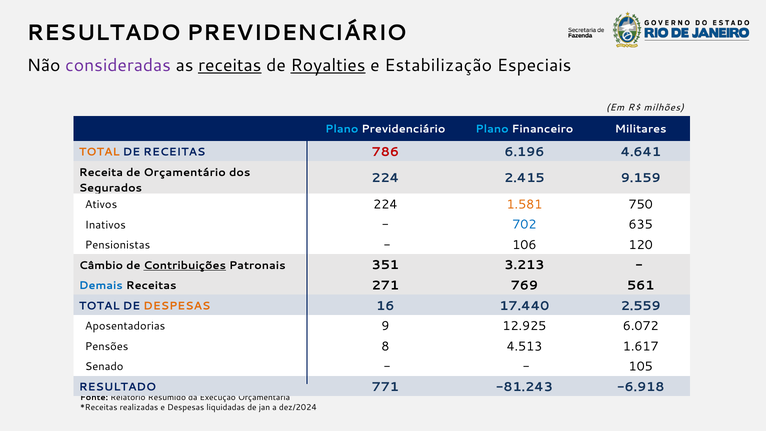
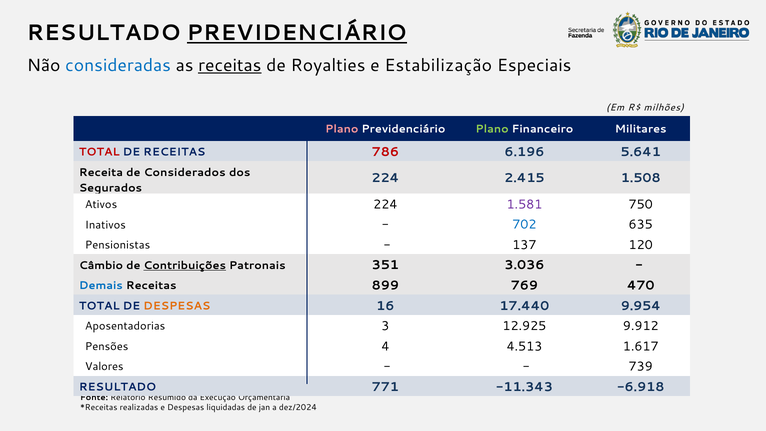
PREVIDENCIÁRIO at (297, 33) underline: none -> present
consideradas colour: purple -> blue
Royalties underline: present -> none
Plano at (342, 129) colour: light blue -> pink
Plano at (492, 129) colour: light blue -> light green
TOTAL at (99, 152) colour: orange -> red
4.641: 4.641 -> 5.641
Orçamentário: Orçamentário -> Considerados
9.159: 9.159 -> 1.508
1.581 colour: orange -> purple
106: 106 -> 137
3.213: 3.213 -> 3.036
271: 271 -> 899
561: 561 -> 470
2.559: 2.559 -> 9.954
9: 9 -> 3
6.072: 6.072 -> 9.912
8: 8 -> 4
Senado: Senado -> Valores
105: 105 -> 739
-81.243: -81.243 -> -11.343
